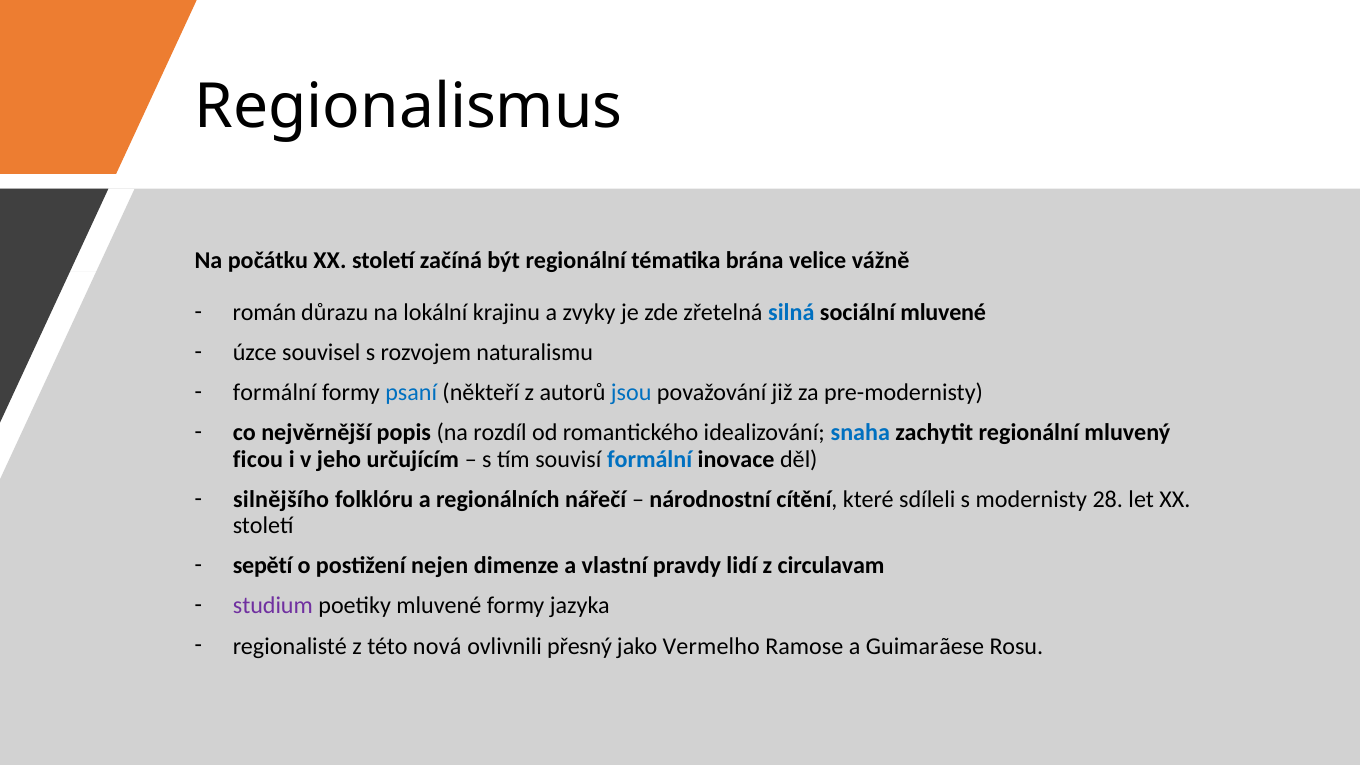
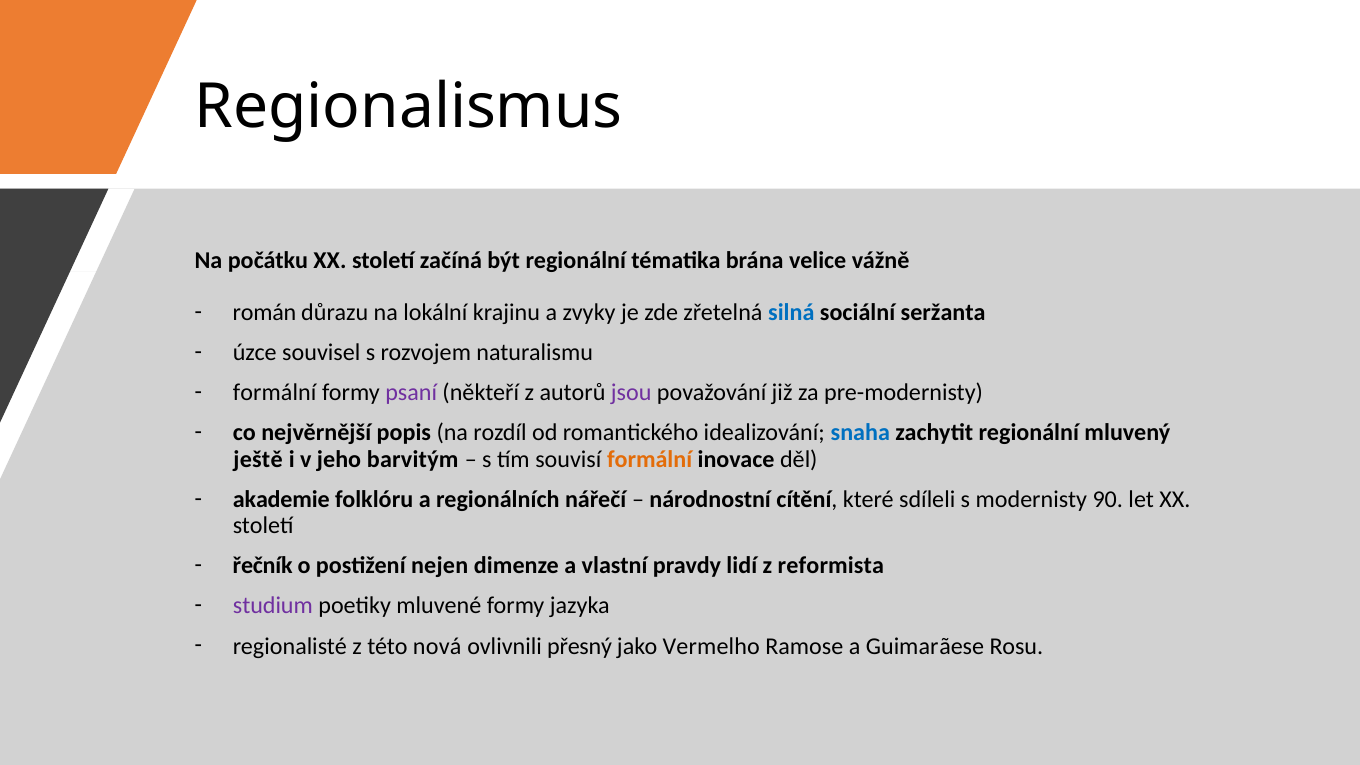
sociální mluvené: mluvené -> seržanta
psaní colour: blue -> purple
jsou colour: blue -> purple
ficou: ficou -> ještě
určujícím: určujícím -> barvitým
formální at (650, 459) colour: blue -> orange
silnějšího: silnějšího -> akademie
28: 28 -> 90
sepětí: sepětí -> řečník
circulavam: circulavam -> reformista
